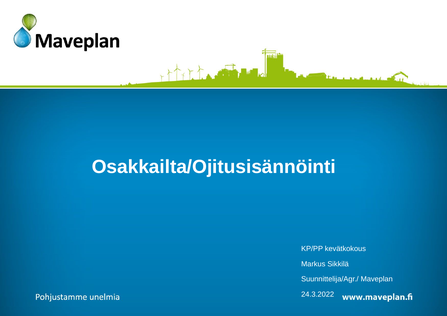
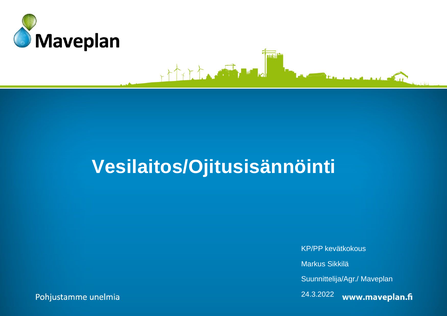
Osakkailta/Ojitusisännöinti: Osakkailta/Ojitusisännöinti -> Vesilaitos/Ojitusisännöinti
